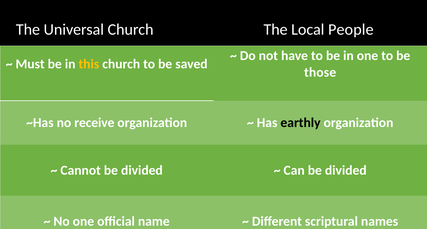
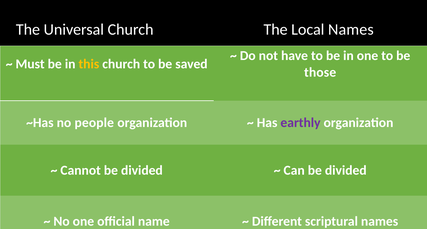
Local People: People -> Names
receive: receive -> people
earthly colour: black -> purple
